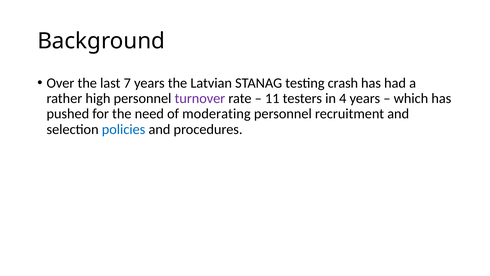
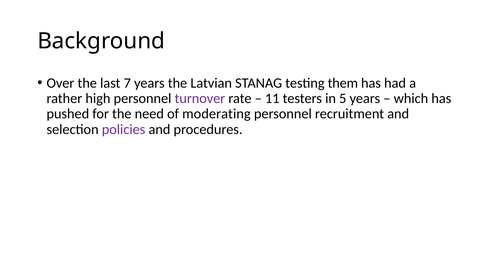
crash: crash -> them
4: 4 -> 5
policies colour: blue -> purple
